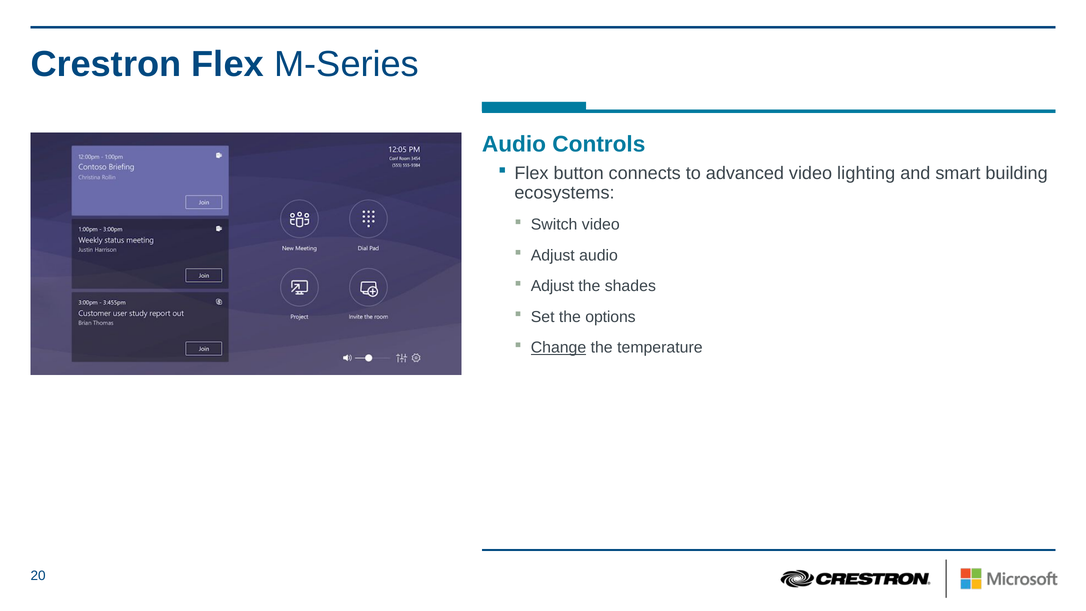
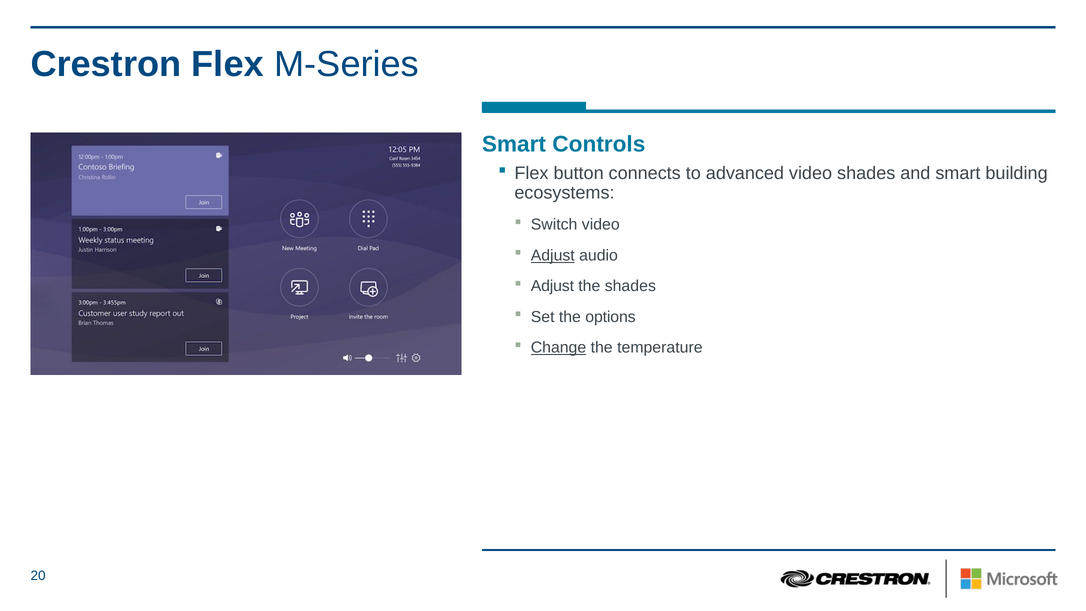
Audio at (514, 144): Audio -> Smart
video lighting: lighting -> shades
Adjust at (553, 255) underline: none -> present
